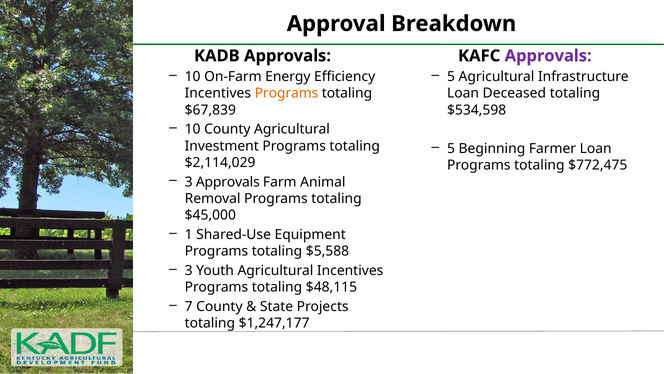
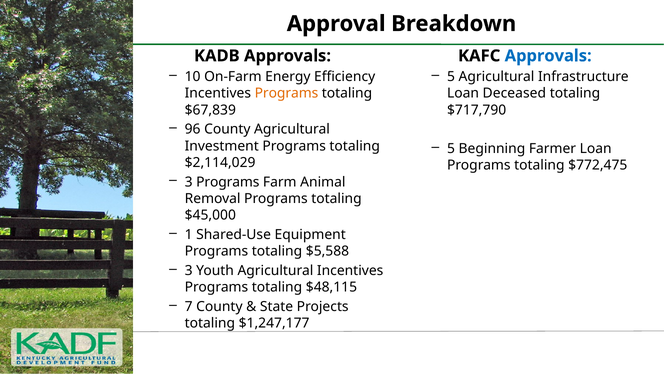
Approvals at (548, 56) colour: purple -> blue
$534,598: $534,598 -> $717,790
10 at (193, 129): 10 -> 96
3 Approvals: Approvals -> Programs
